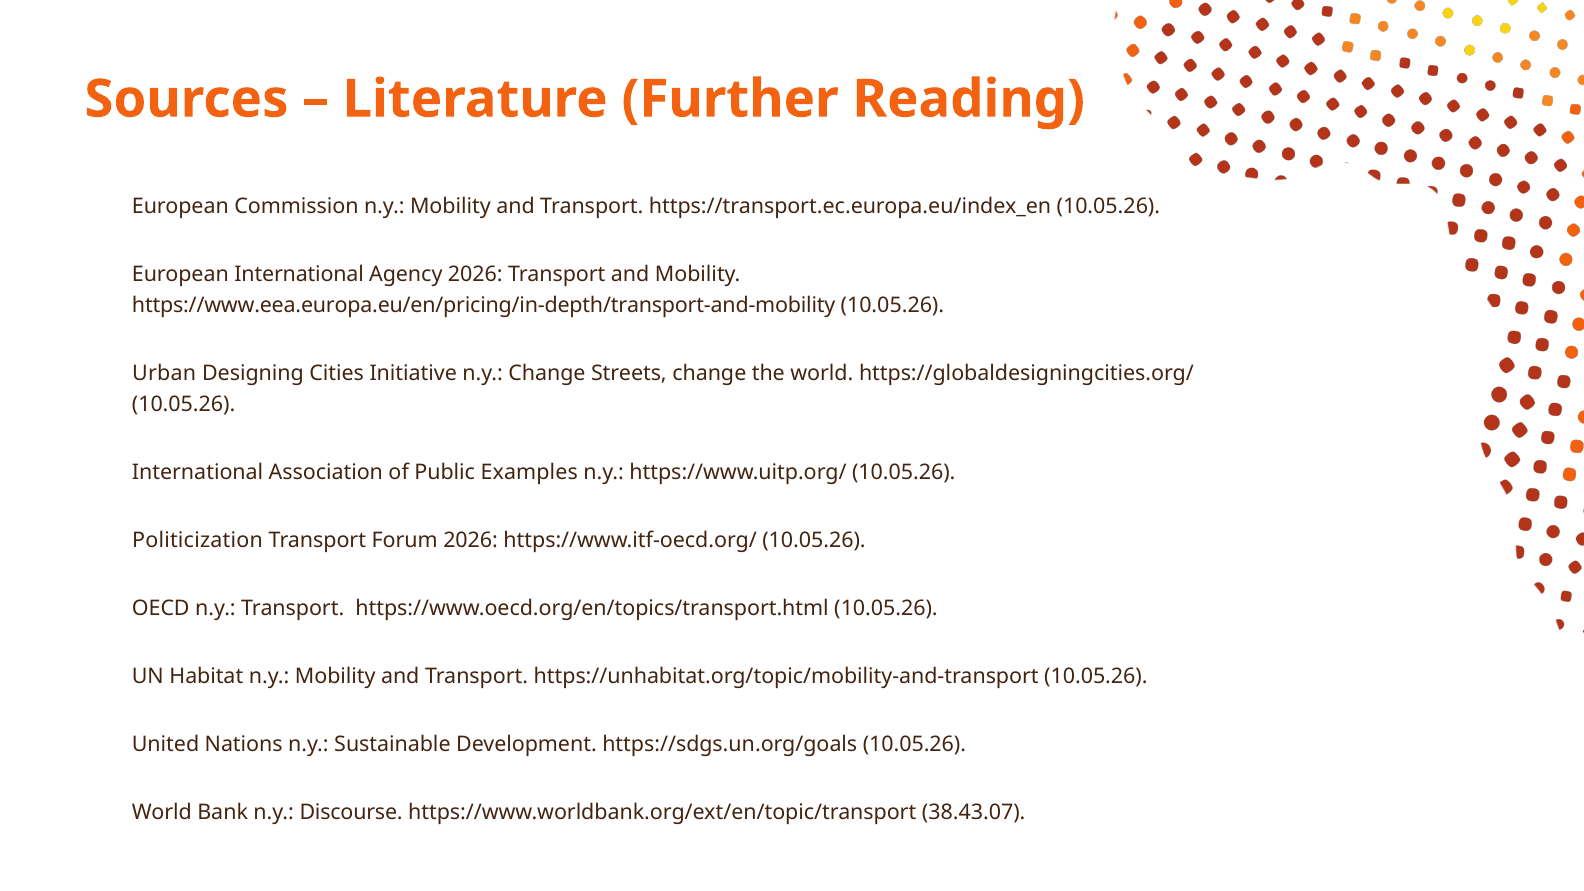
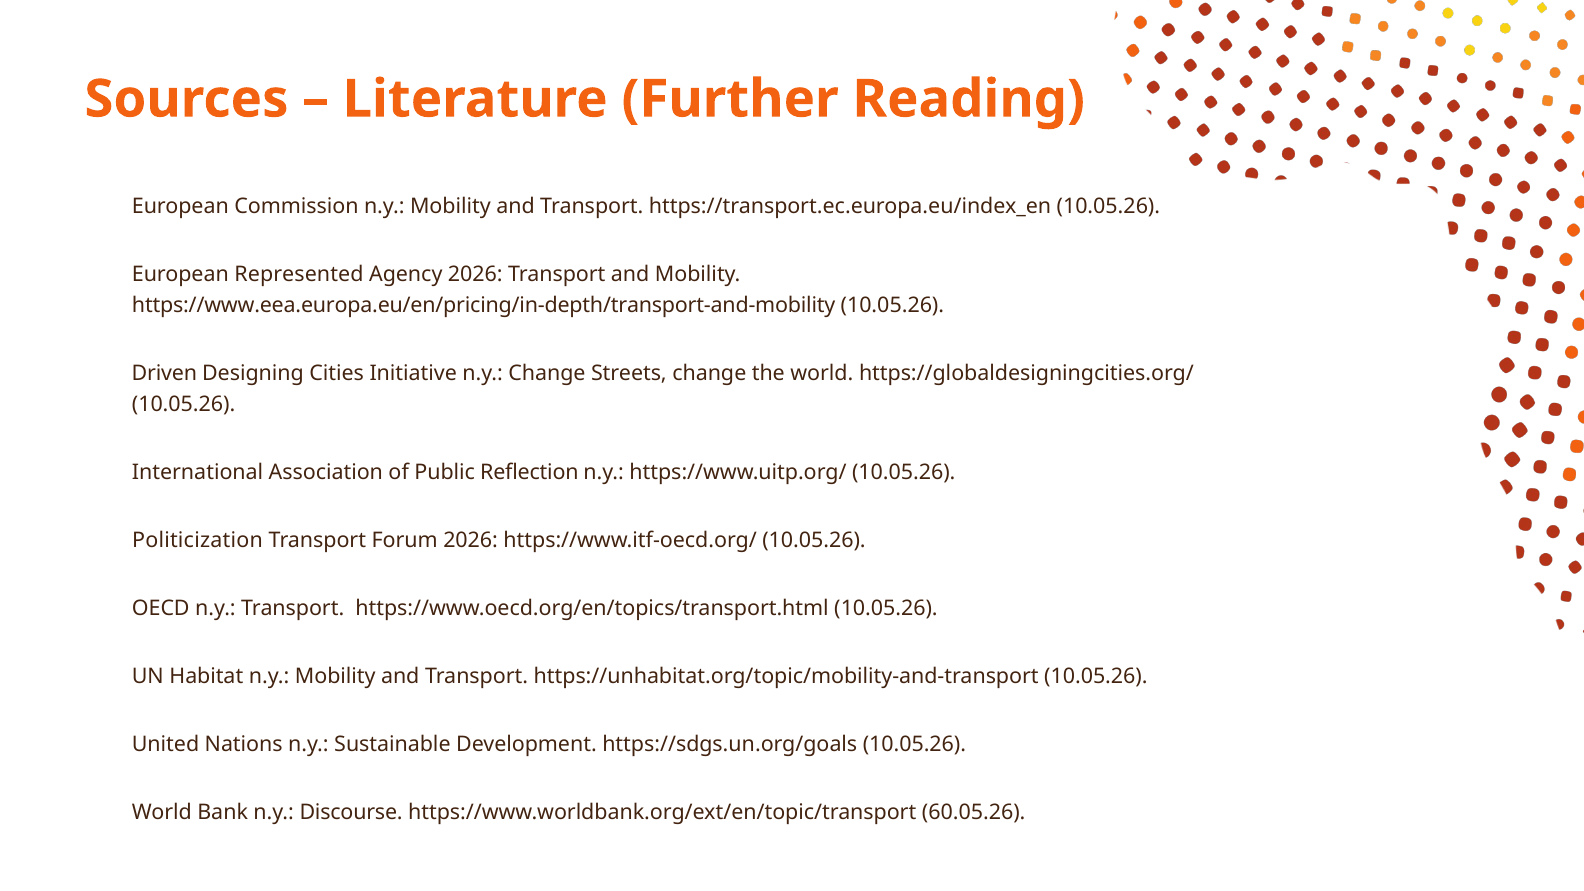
European International: International -> Represented
Urban: Urban -> Driven
Examples: Examples -> Reflection
38.43.07: 38.43.07 -> 60.05.26
